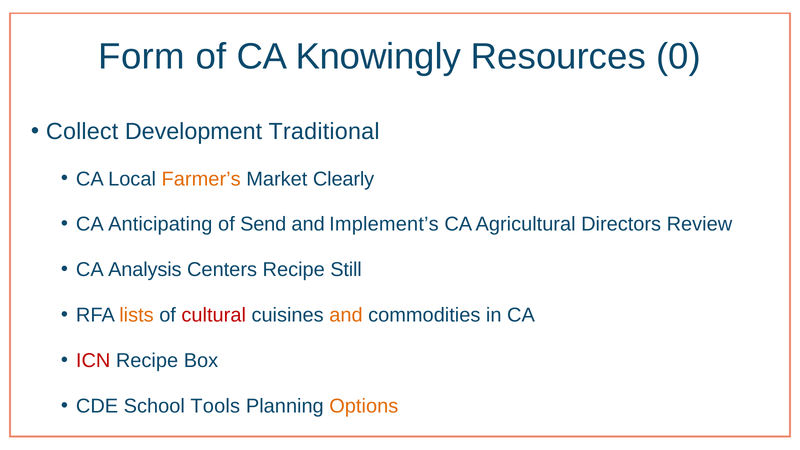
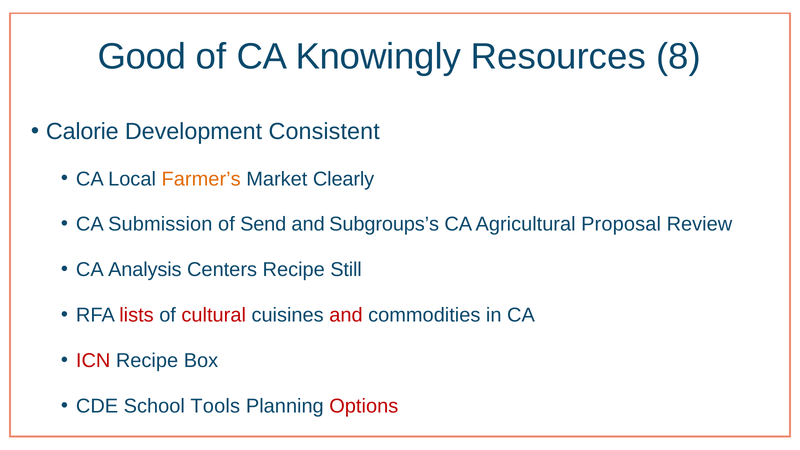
Form: Form -> Good
0: 0 -> 8
Collect: Collect -> Calorie
Traditional: Traditional -> Consistent
Anticipating: Anticipating -> Submission
Implement’s: Implement’s -> Subgroups’s
Directors: Directors -> Proposal
lists colour: orange -> red
and at (346, 315) colour: orange -> red
Options colour: orange -> red
